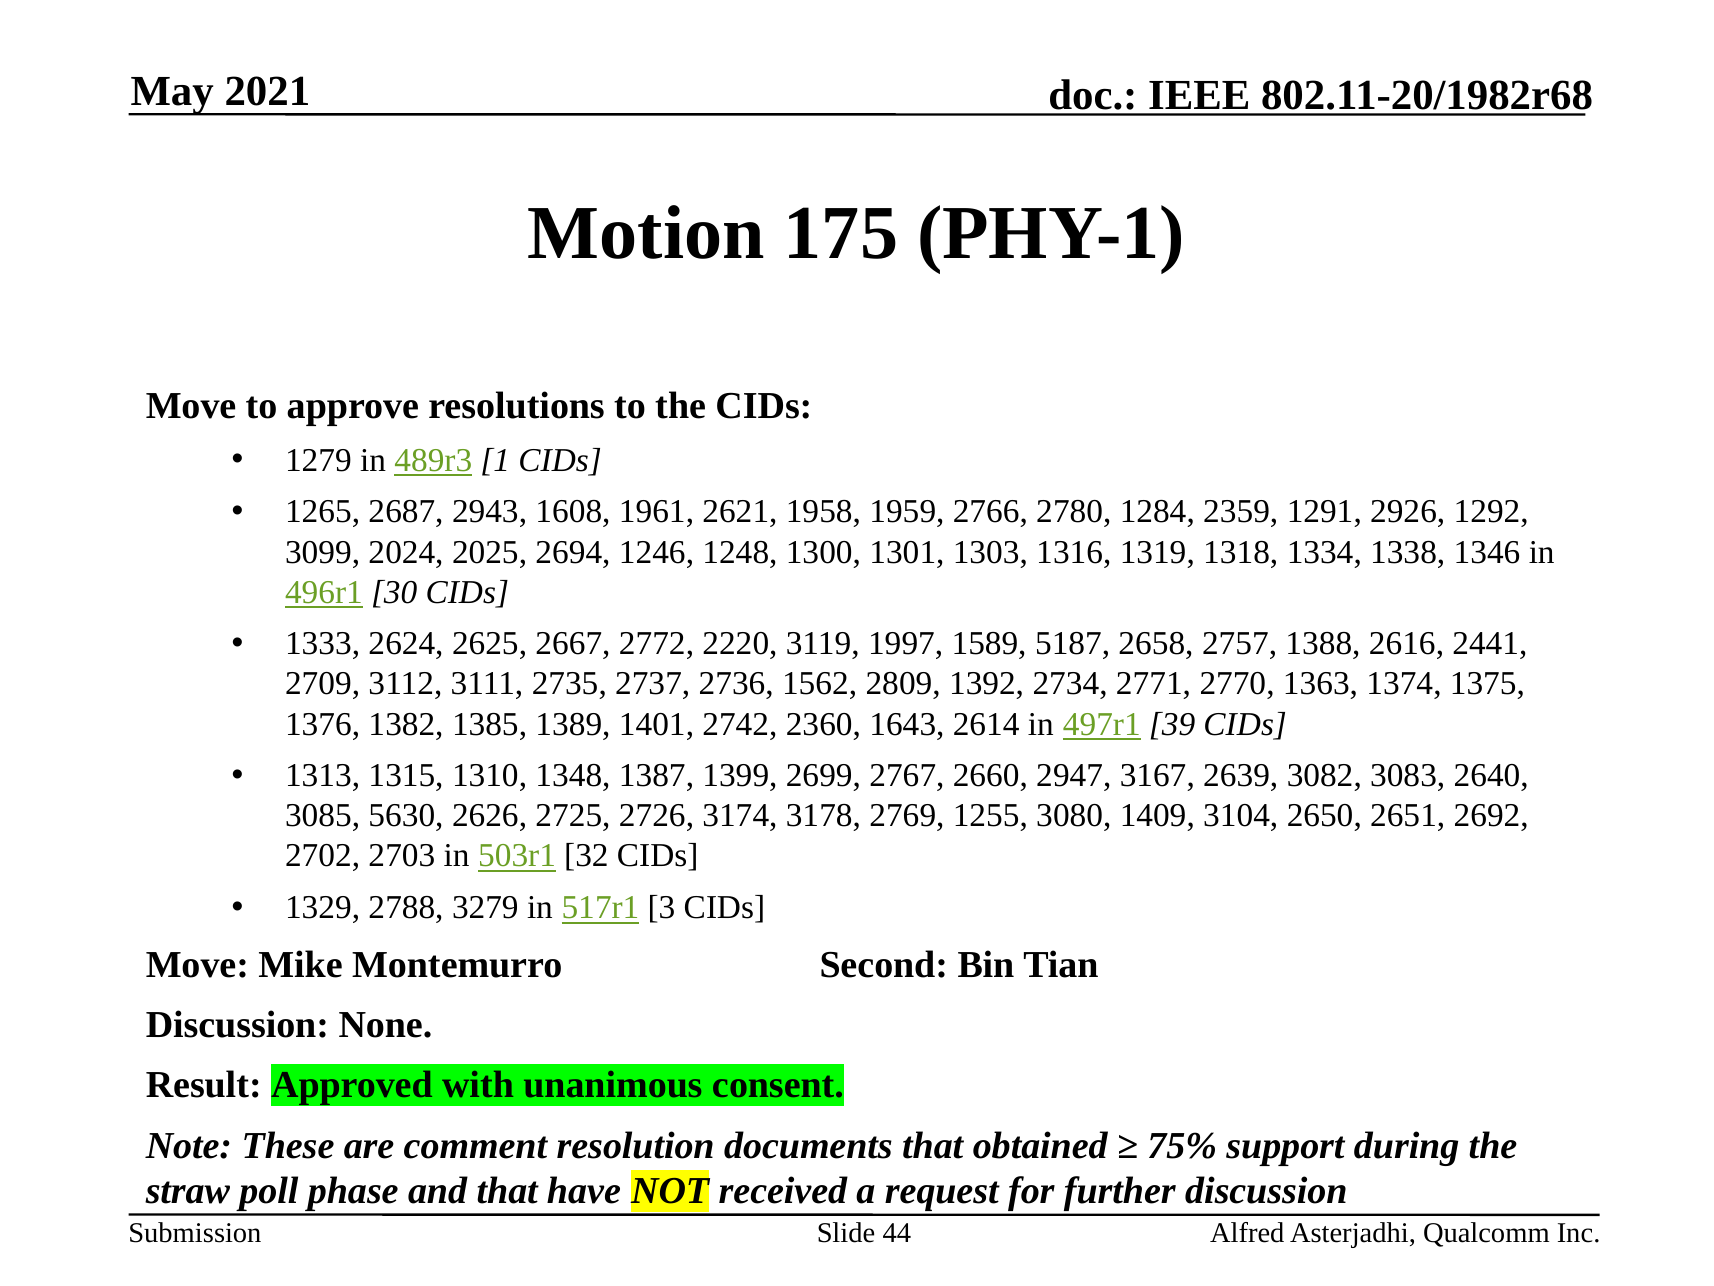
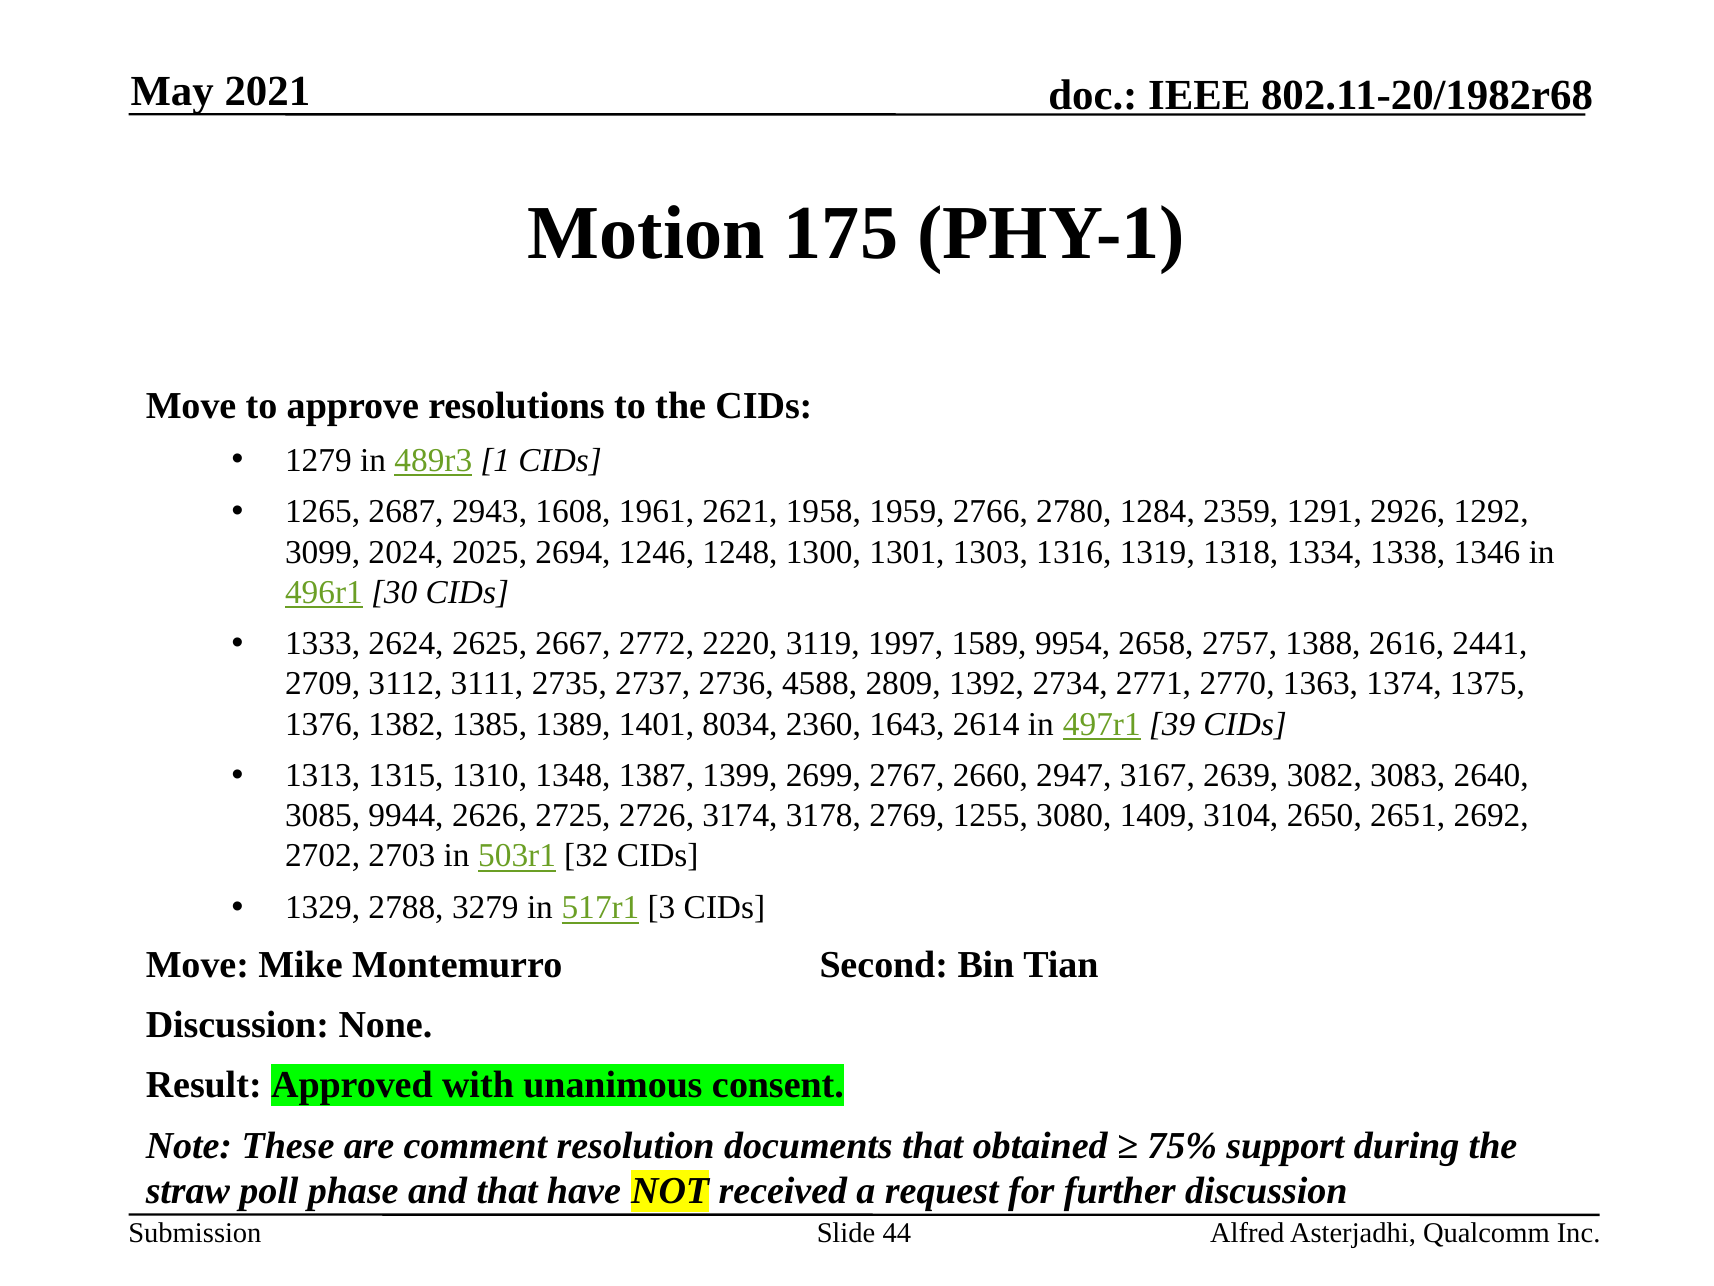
5187: 5187 -> 9954
1562: 1562 -> 4588
2742: 2742 -> 8034
5630: 5630 -> 9944
